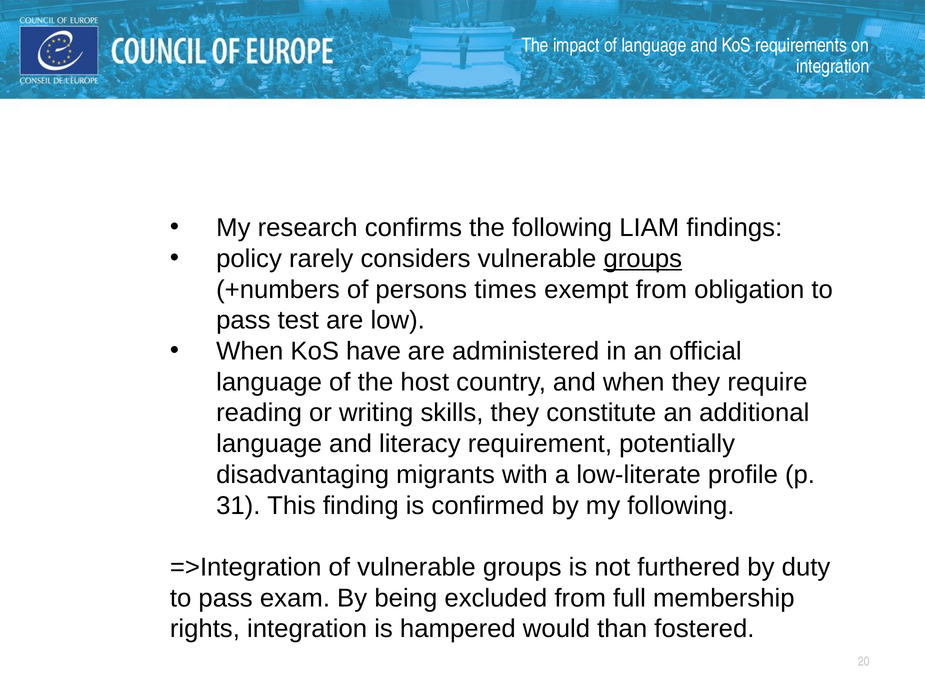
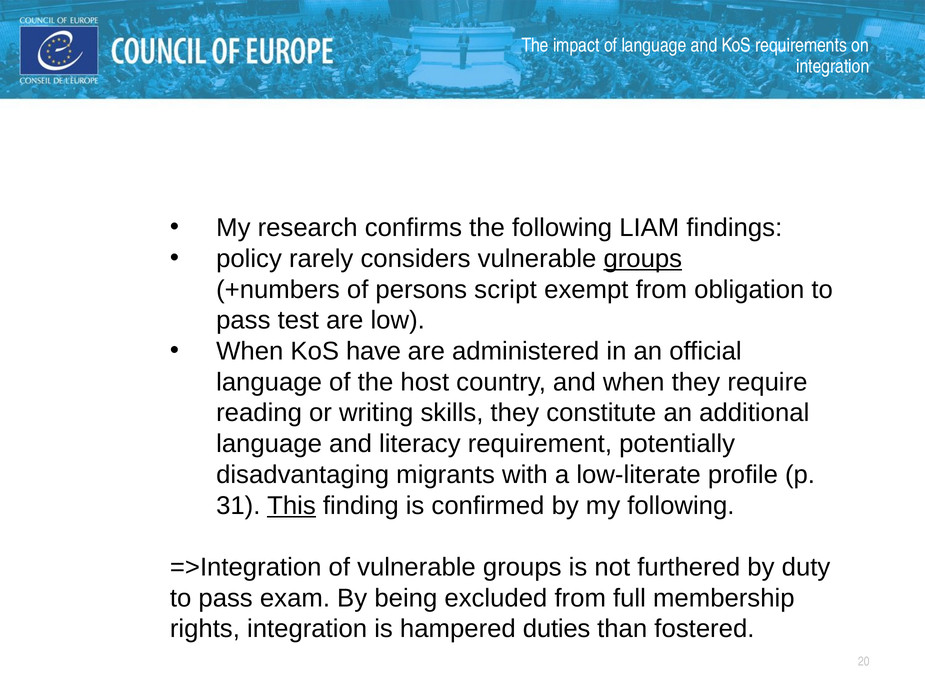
times: times -> script
This underline: none -> present
would: would -> duties
